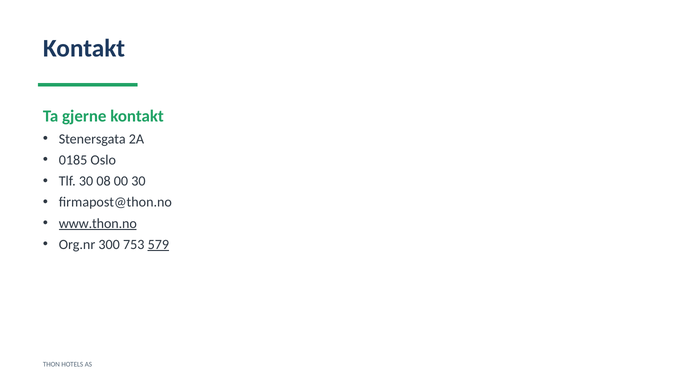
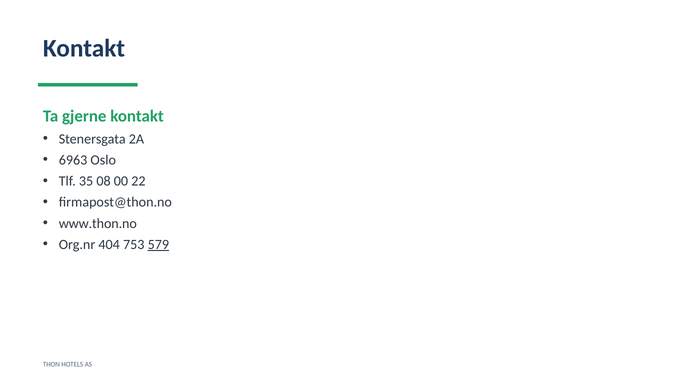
0185: 0185 -> 6963
Tlf 30: 30 -> 35
00 30: 30 -> 22
www.thon.no underline: present -> none
300: 300 -> 404
